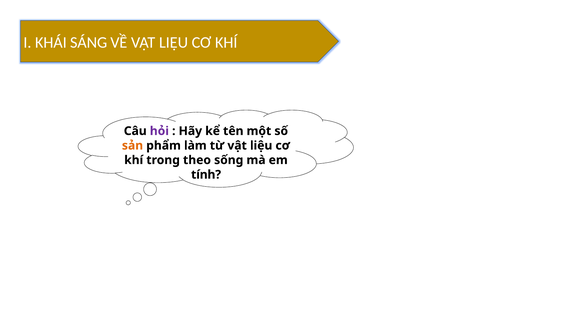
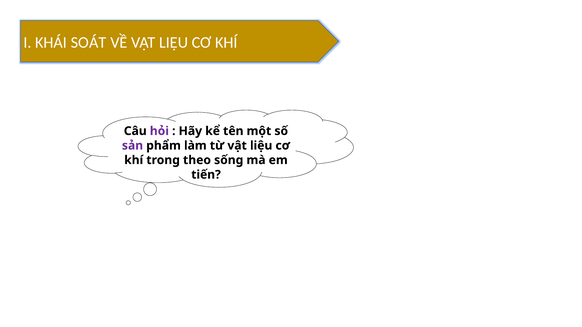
SÁNG: SÁNG -> SOÁT
sản colour: orange -> purple
tính: tính -> tiến
